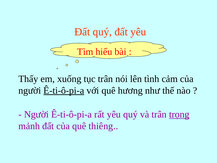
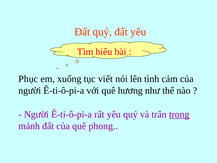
Thấy: Thấy -> Phục
tục trân: trân -> viết
Ê-ti-ô-pi-a at (64, 90) underline: present -> none
thiêng: thiêng -> phong
